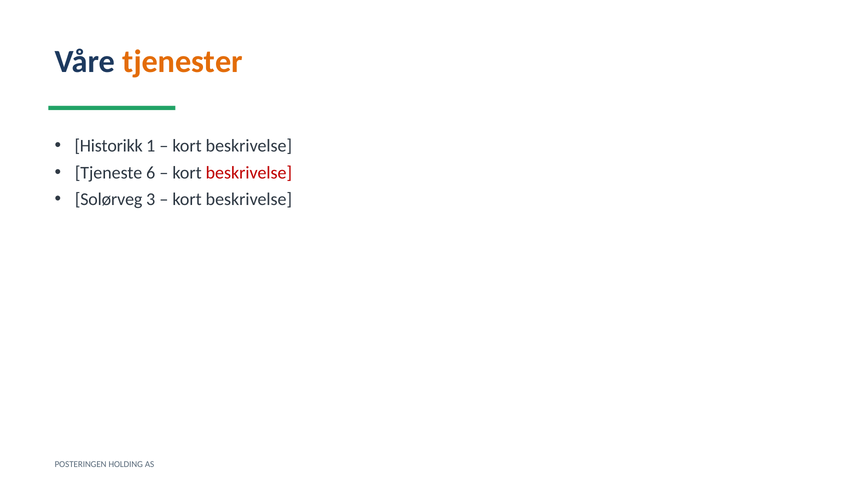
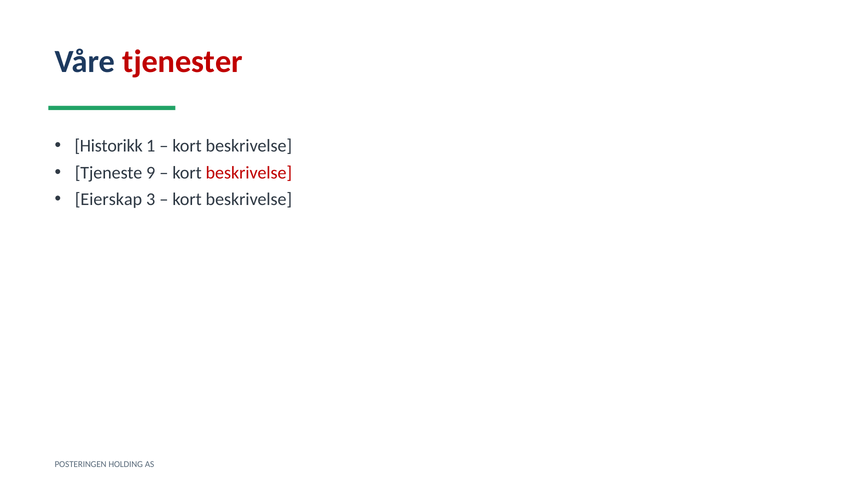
tjenester colour: orange -> red
6: 6 -> 9
Solørveg: Solørveg -> Eierskap
